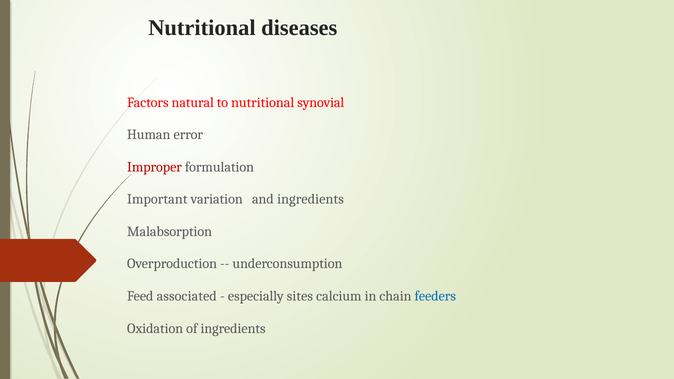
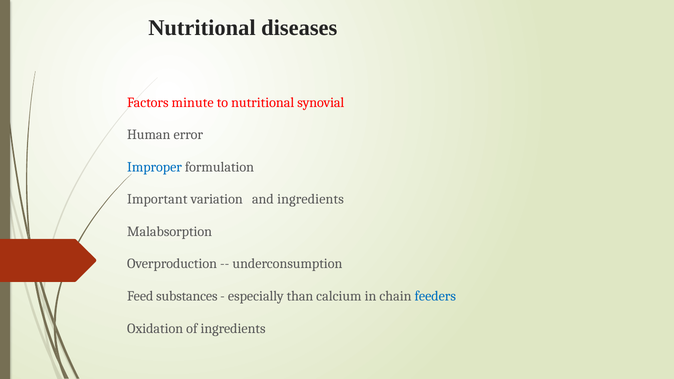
natural: natural -> minute
Improper colour: red -> blue
associated: associated -> substances
sites: sites -> than
